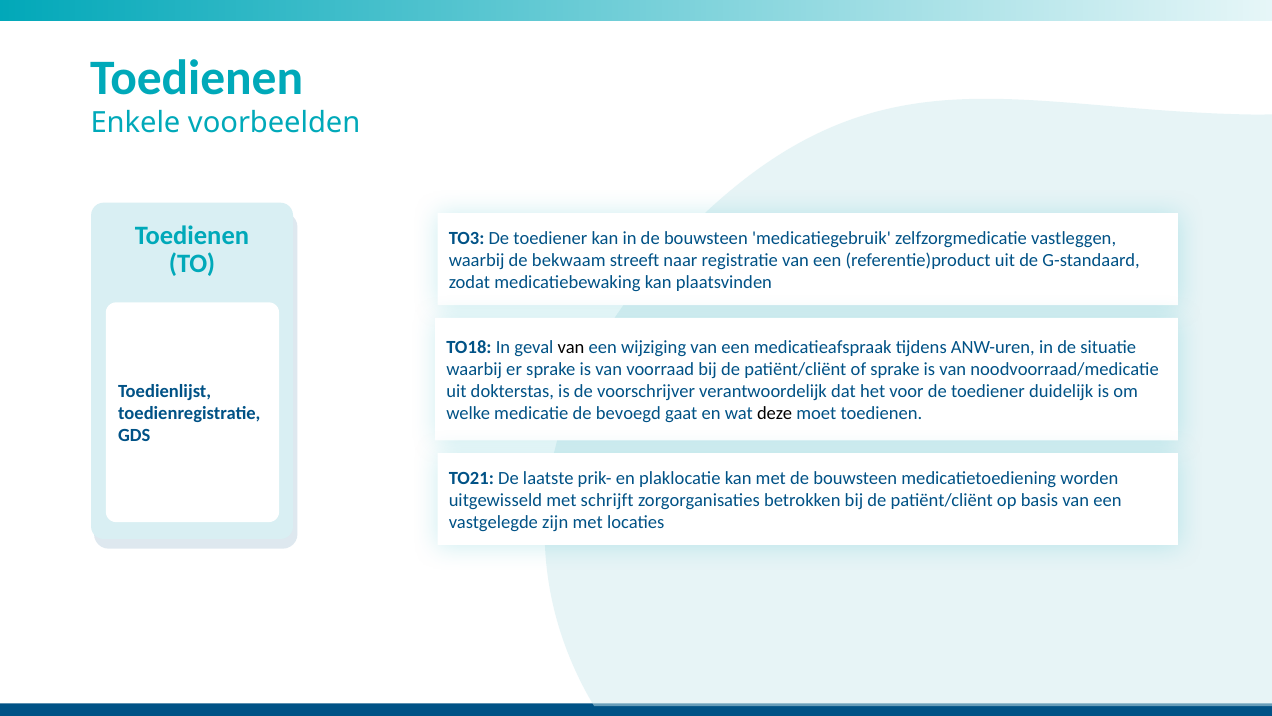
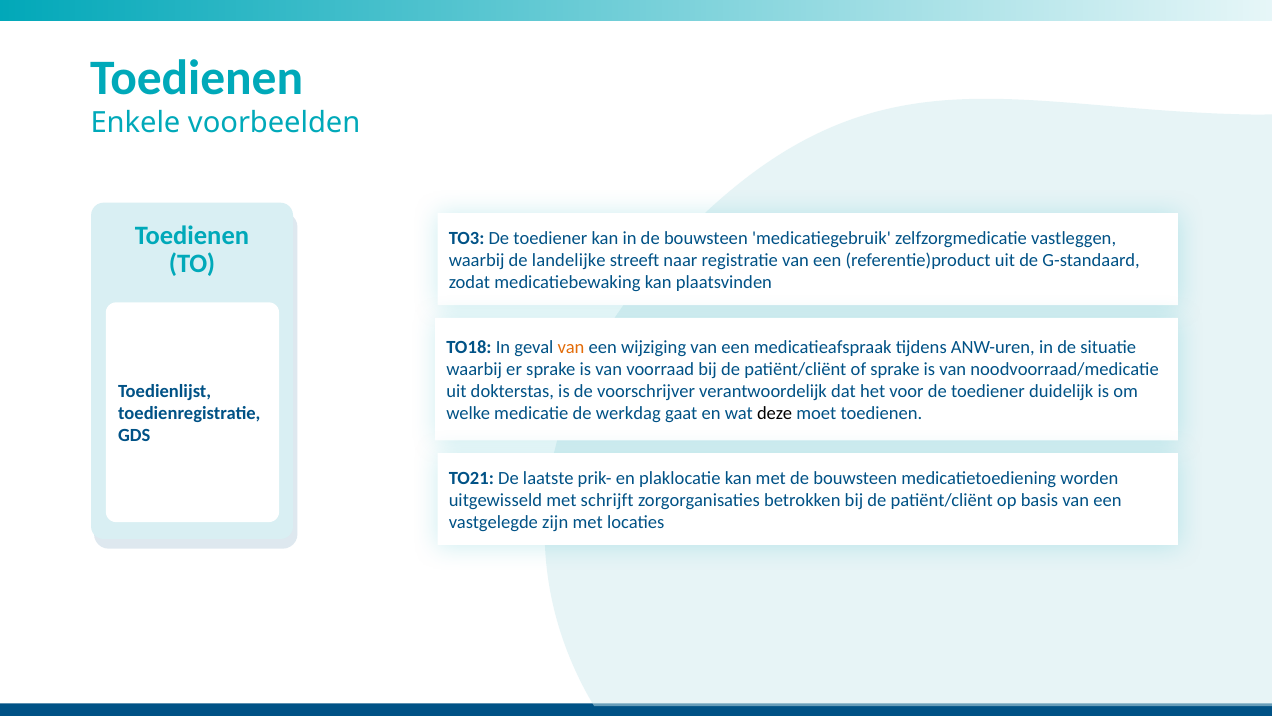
bekwaam: bekwaam -> landelijke
van at (571, 347) colour: black -> orange
bevoegd: bevoegd -> werkdag
